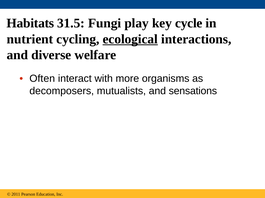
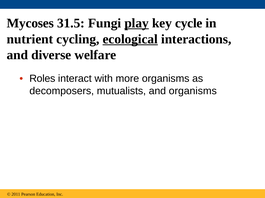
Habitats: Habitats -> Mycoses
play underline: none -> present
Often: Often -> Roles
and sensations: sensations -> organisms
